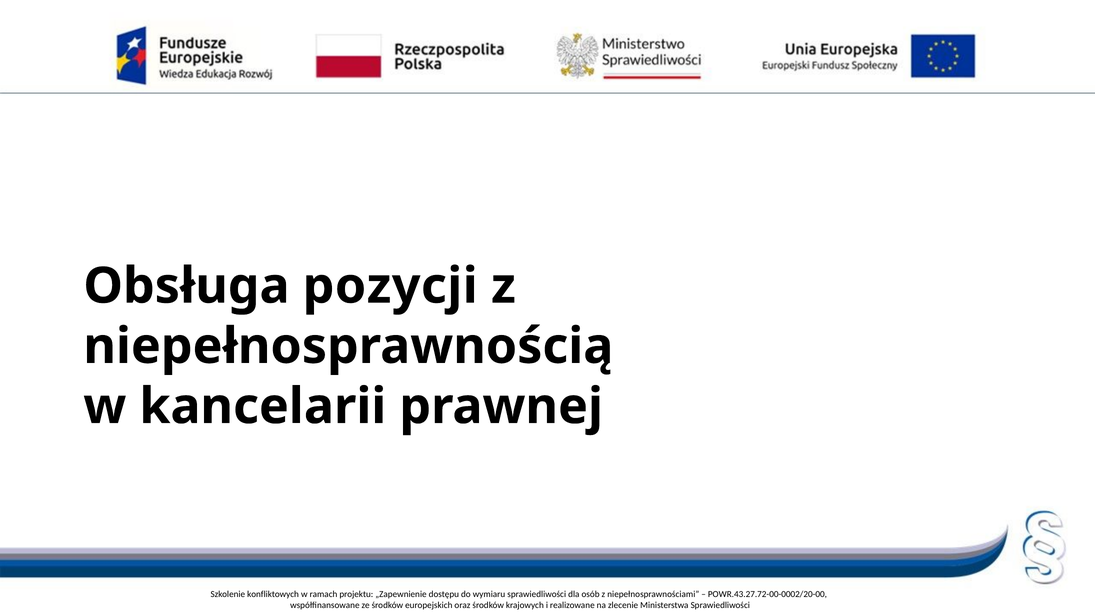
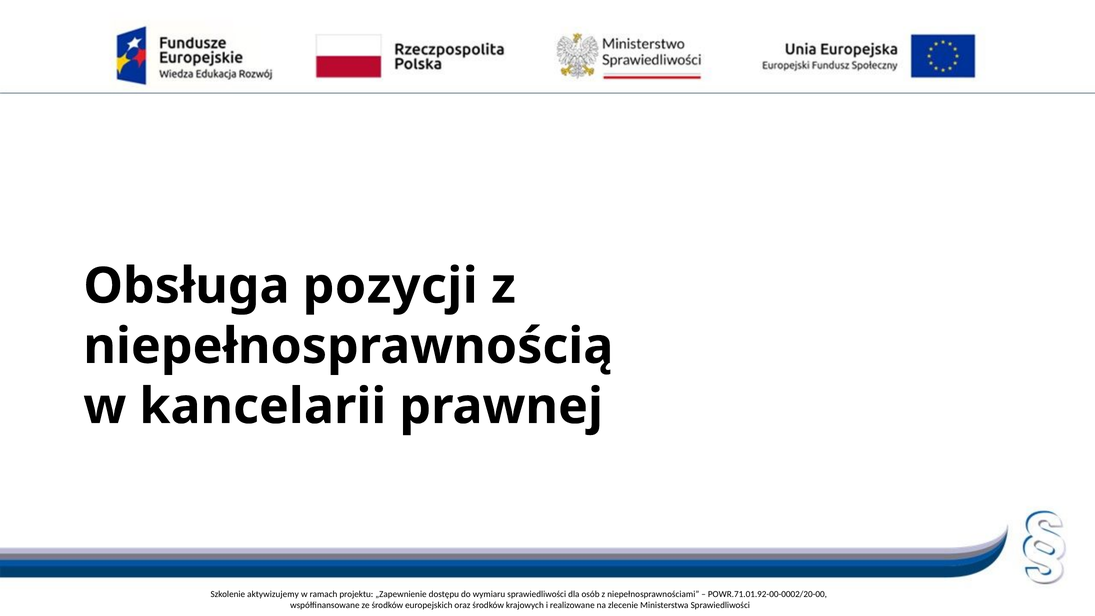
konfliktowych: konfliktowych -> aktywizujemy
POWR.43.27.72-00-0002/20-00: POWR.43.27.72-00-0002/20-00 -> POWR.71.01.92-00-0002/20-00
